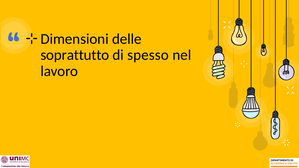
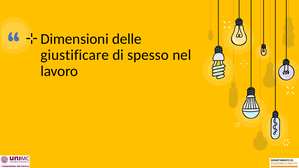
soprattutto: soprattutto -> giustificare
